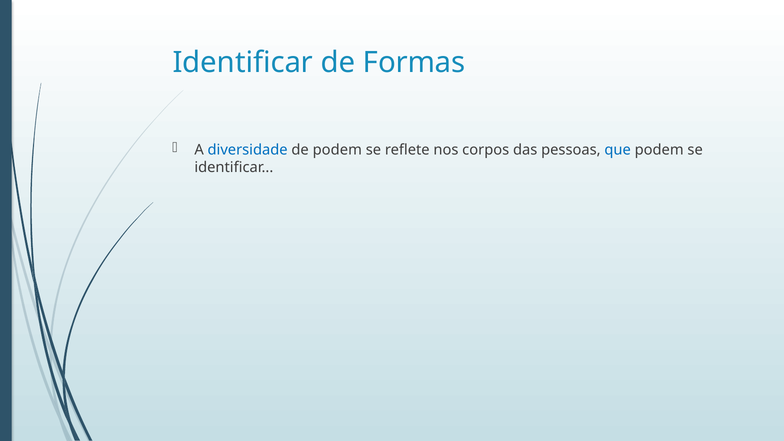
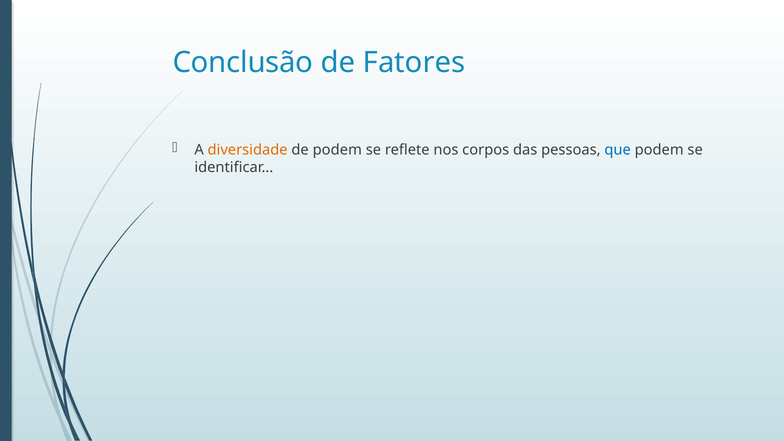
Identificar at (243, 63): Identificar -> Conclusão
Formas: Formas -> Fatores
diversidade colour: blue -> orange
